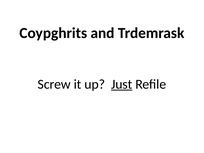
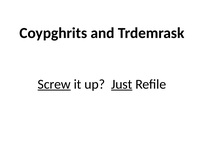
Screw underline: none -> present
